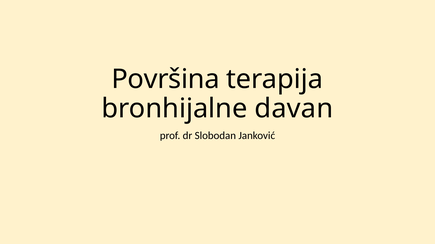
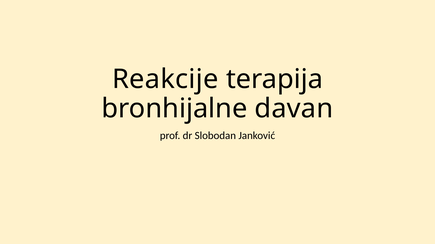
Površina: Površina -> Reakcije
